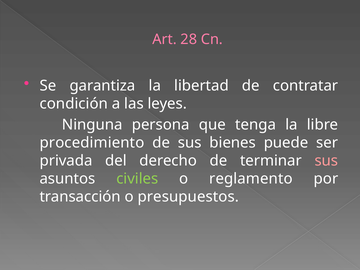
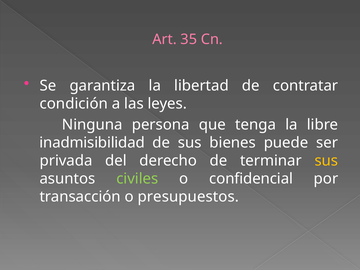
28: 28 -> 35
procedimiento: procedimiento -> inadmisibilidad
sus at (326, 161) colour: pink -> yellow
reglamento: reglamento -> confidencial
